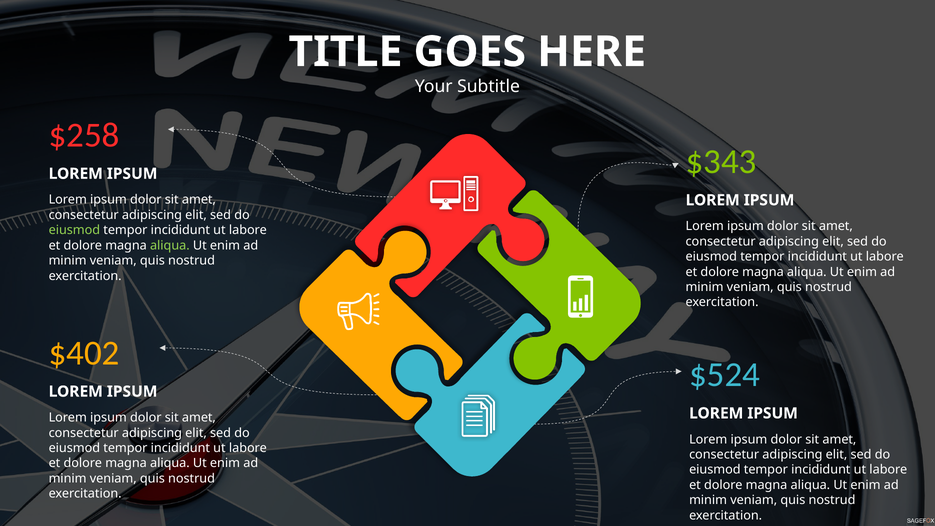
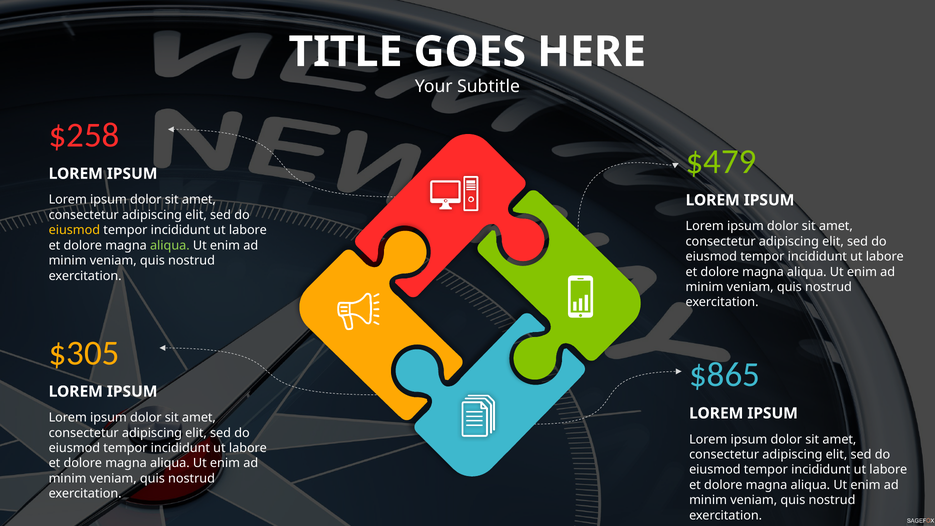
$343: $343 -> $479
eiusmod at (74, 230) colour: light green -> yellow
$402: $402 -> $305
$524: $524 -> $865
